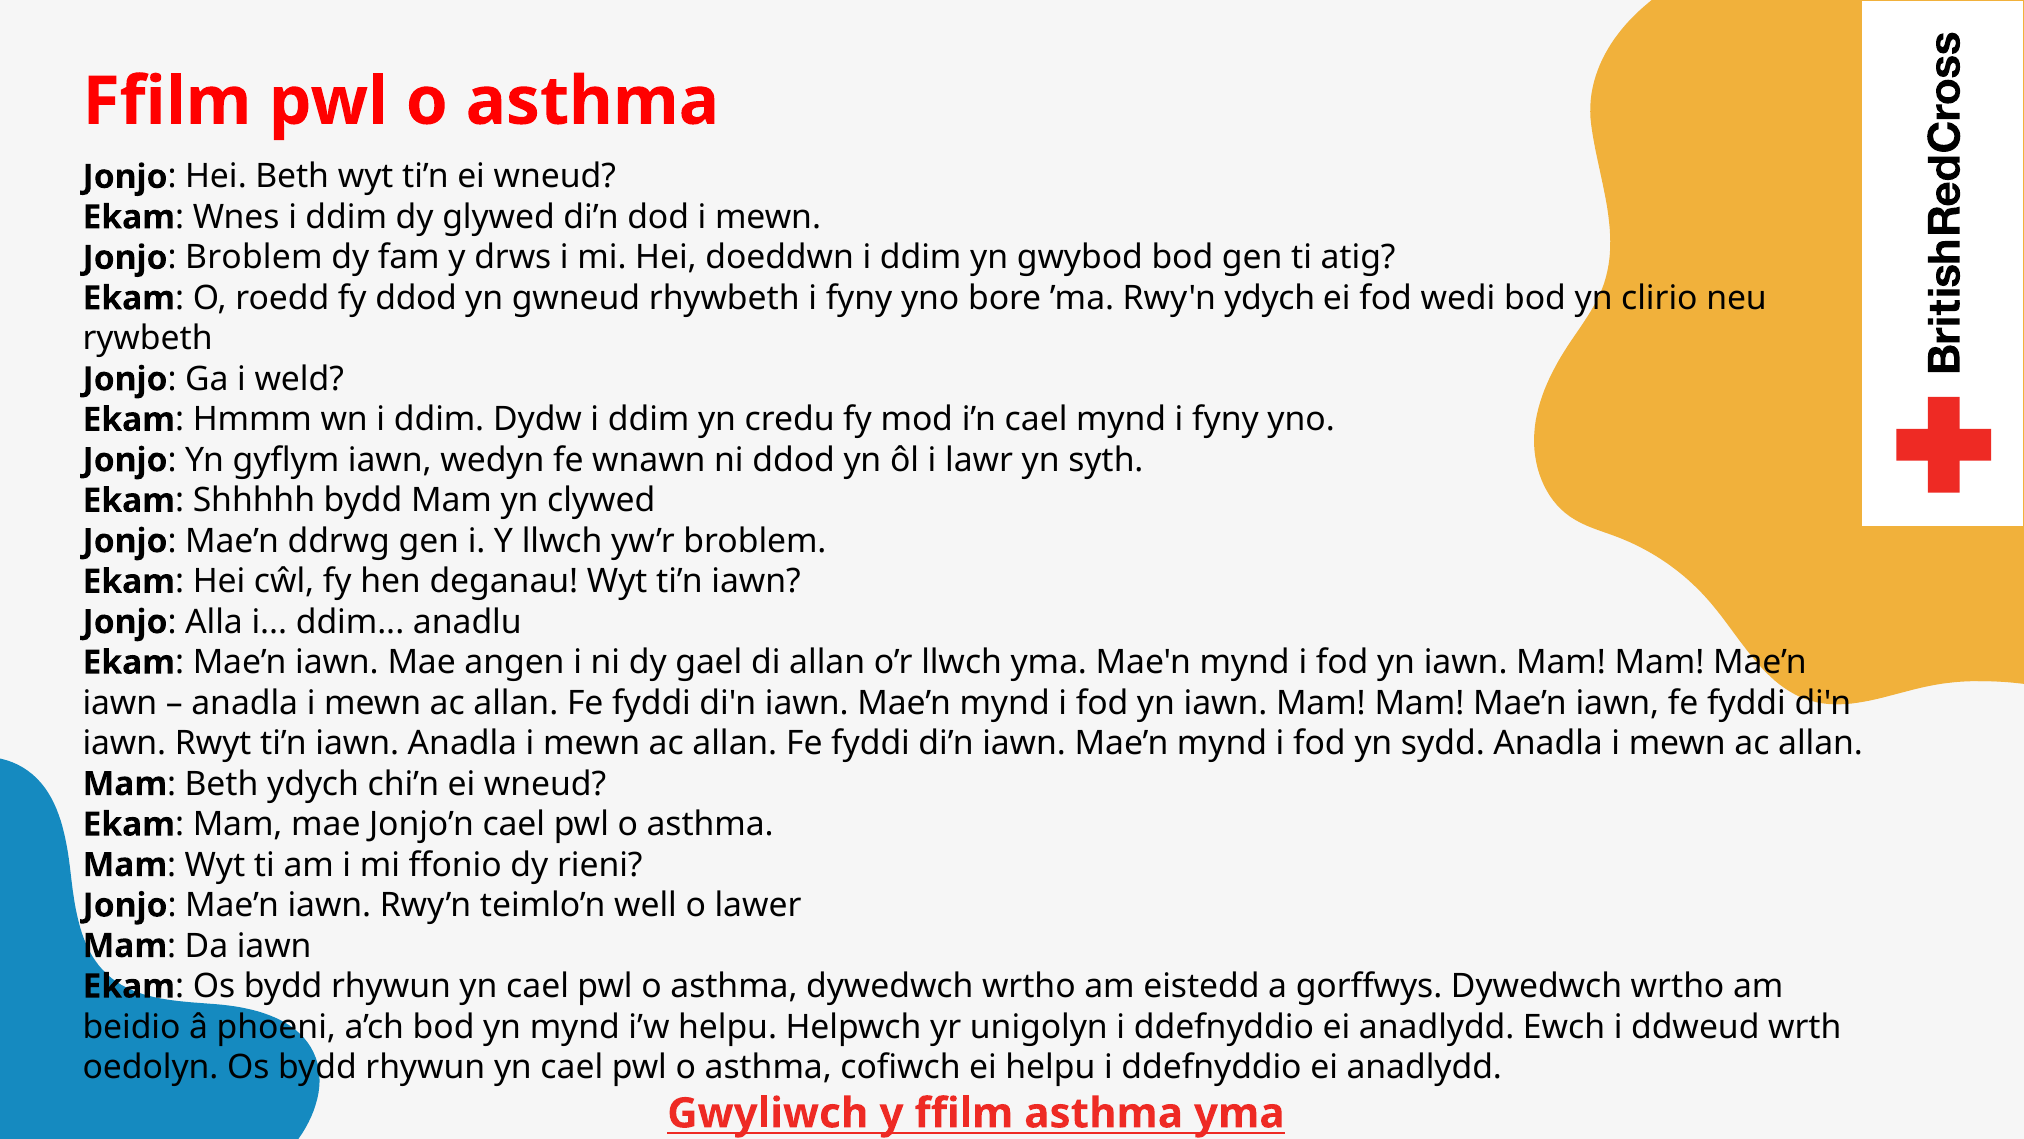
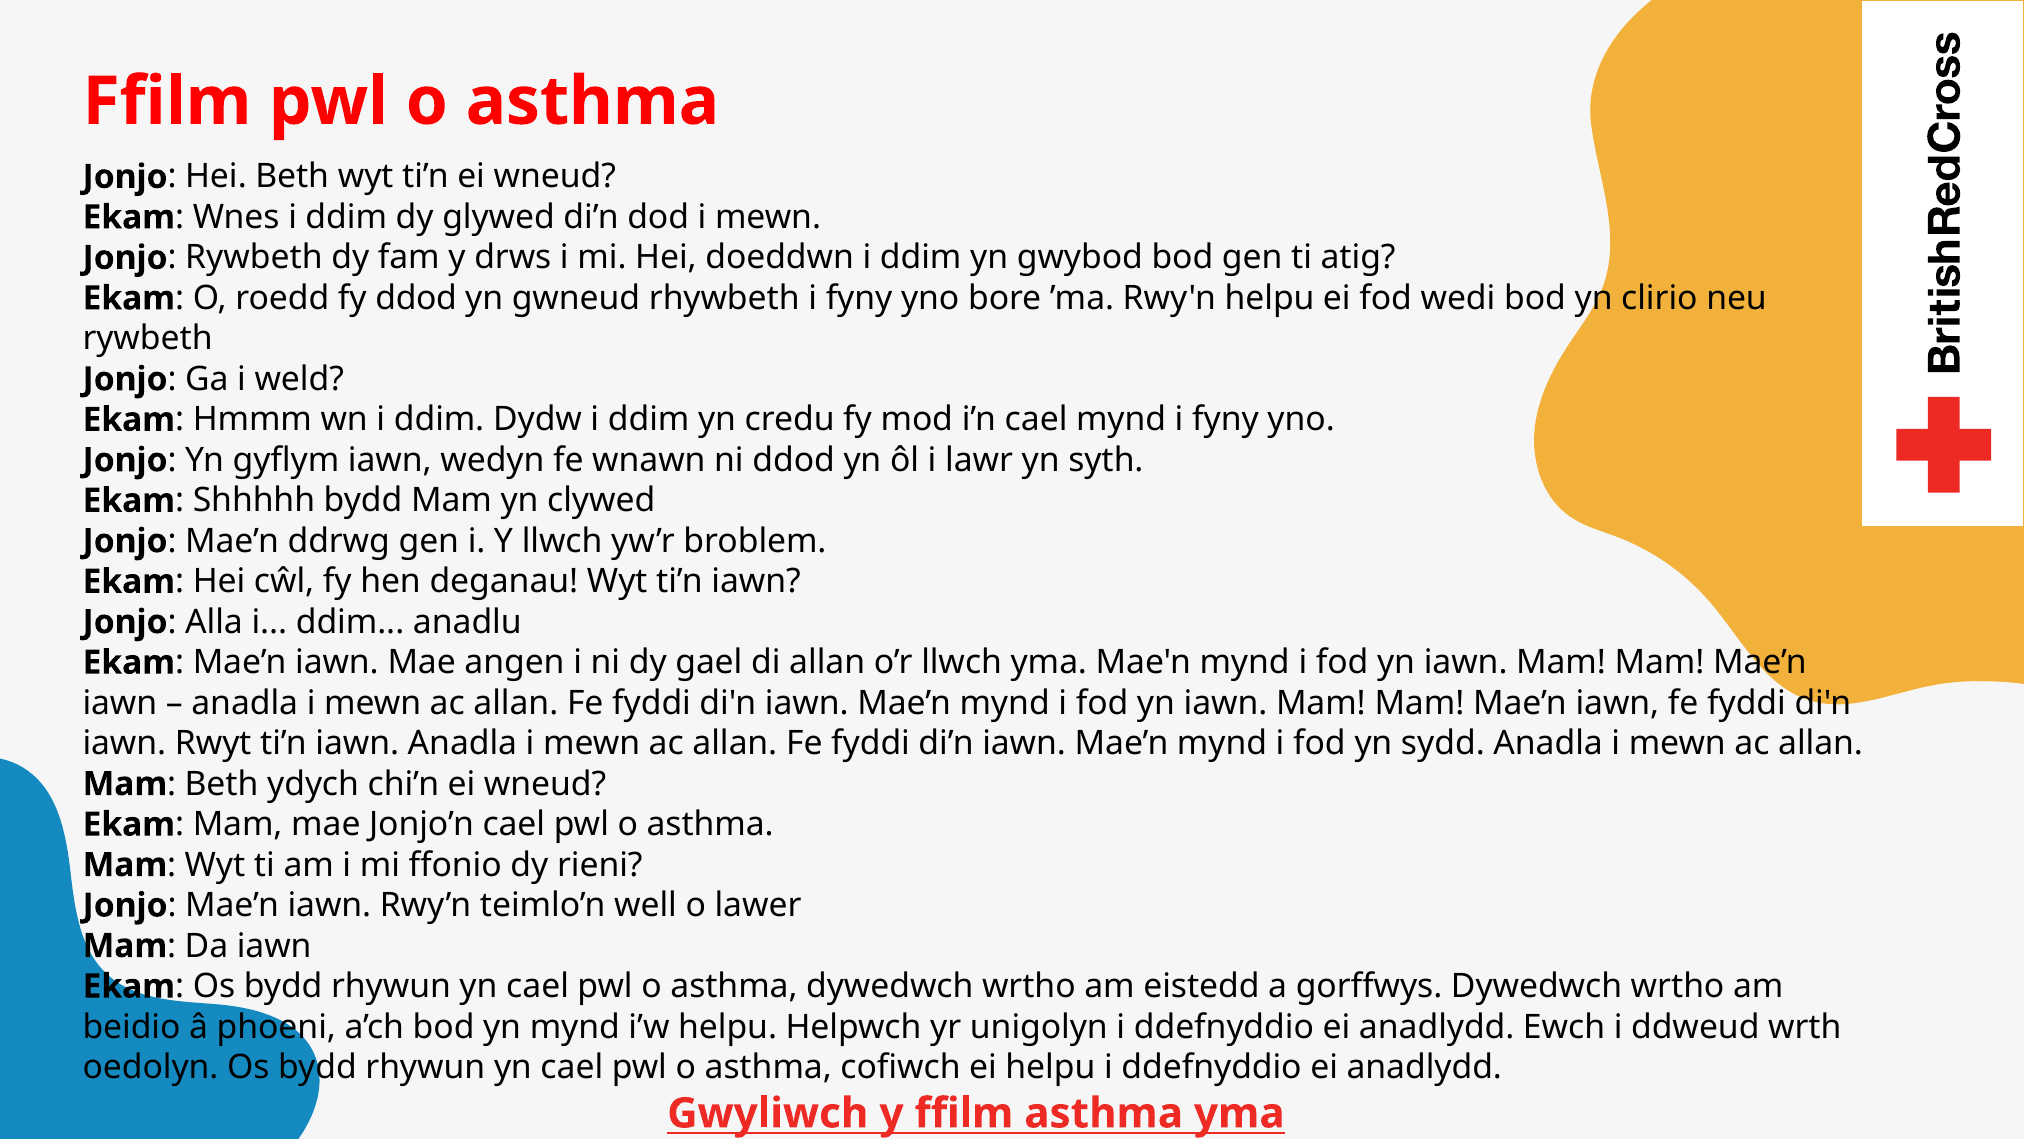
Jonjo Broblem: Broblem -> Rywbeth
Rwy'n ydych: ydych -> helpu
